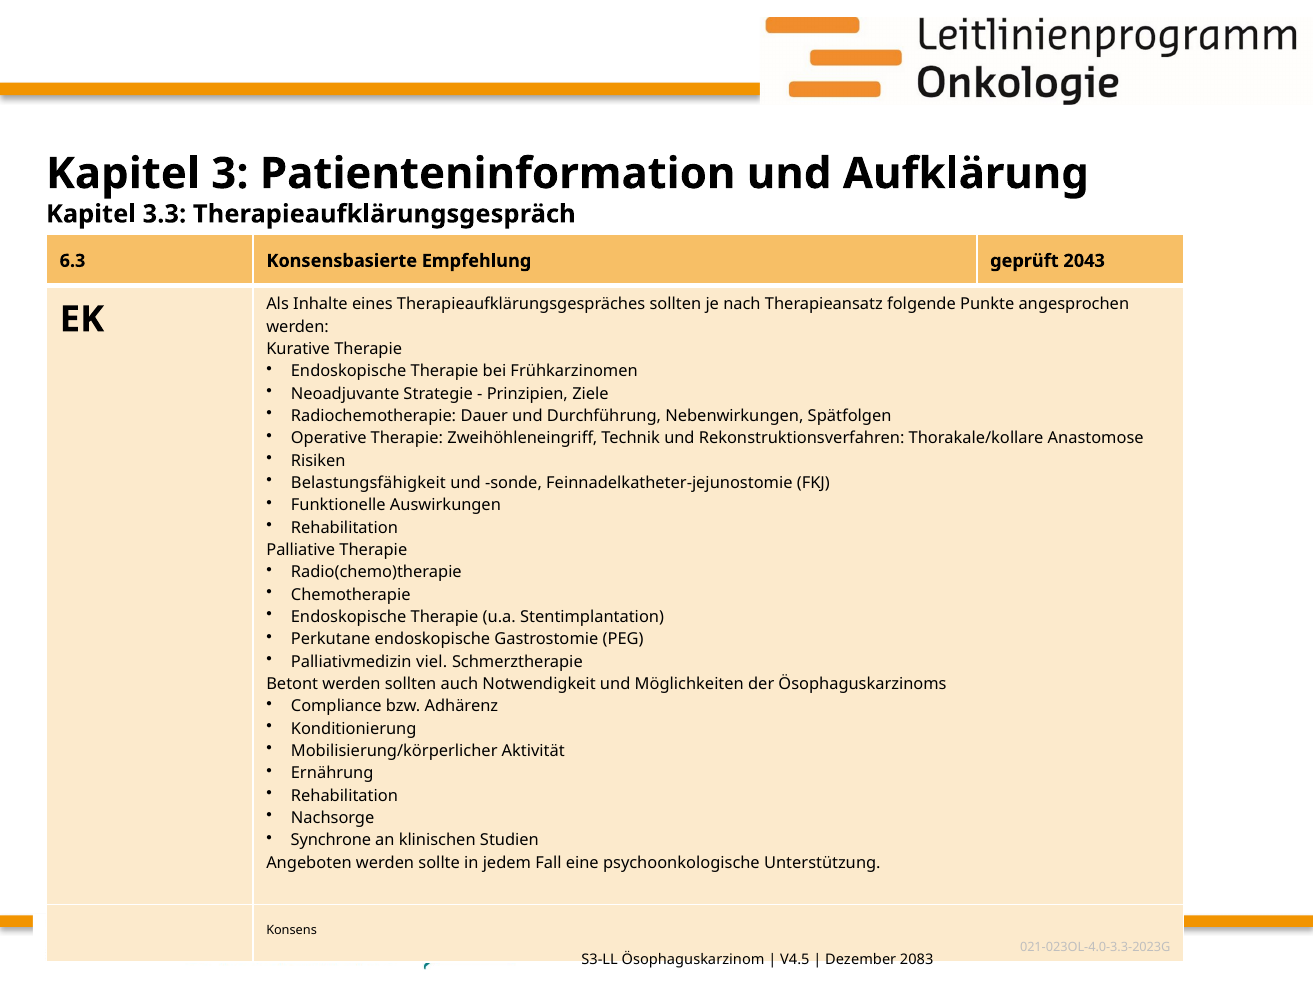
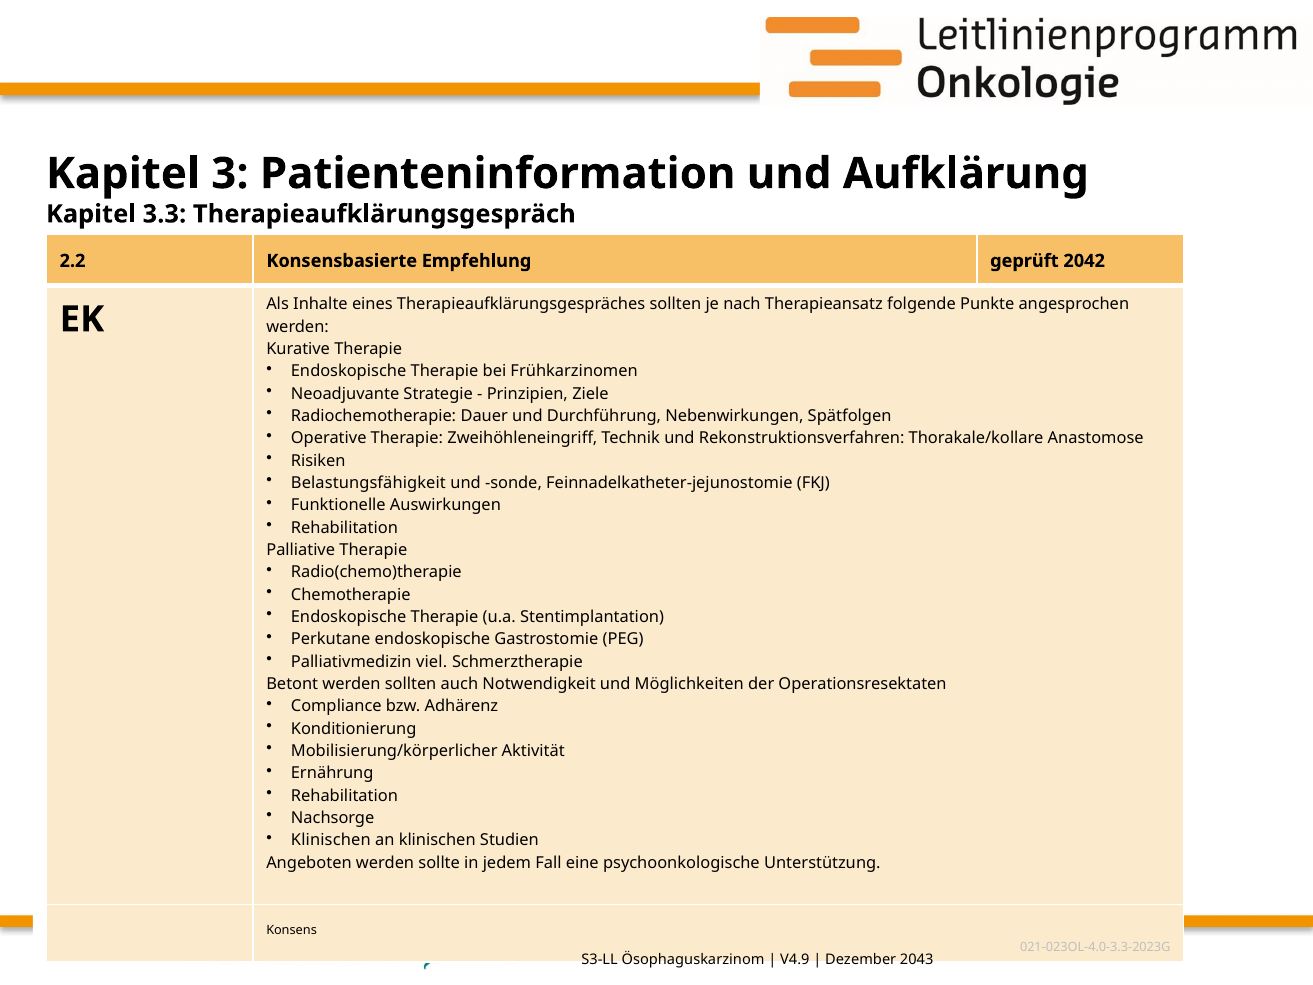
6.3: 6.3 -> 2.2
2043: 2043 -> 2042
Ösophaguskarzinoms: Ösophaguskarzinoms -> Operationsresektaten
Synchrone at (331, 840): Synchrone -> Klinischen
V4.5: V4.5 -> V4.9
2083: 2083 -> 2043
